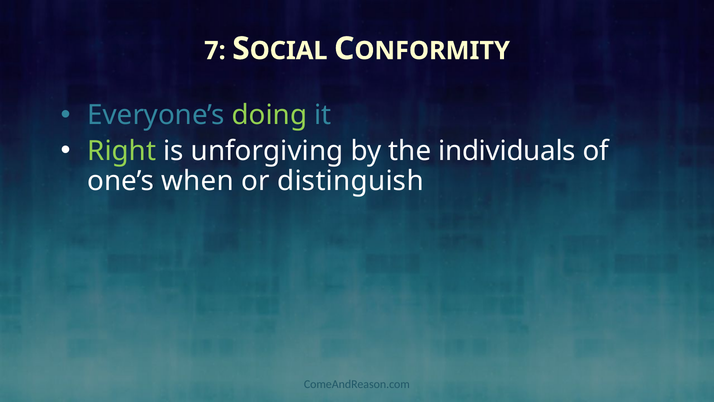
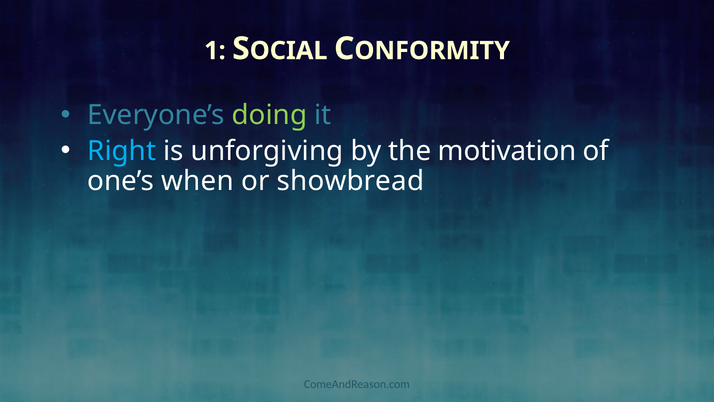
7: 7 -> 1
Right colour: light green -> light blue
individuals: individuals -> motivation
distinguish: distinguish -> showbread
